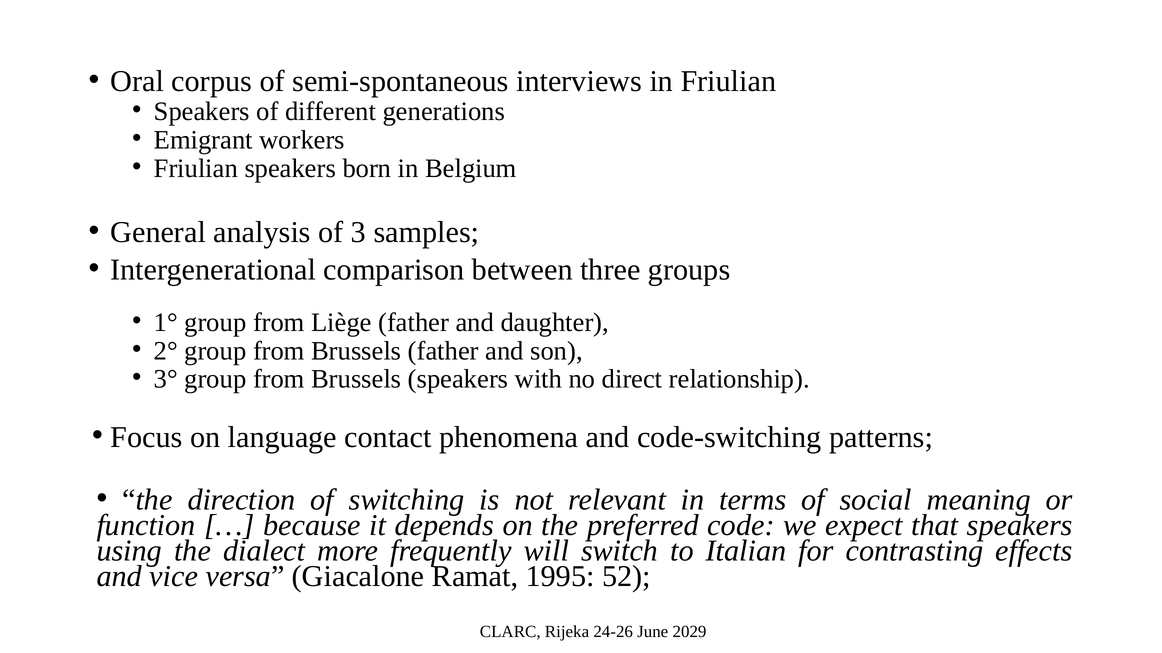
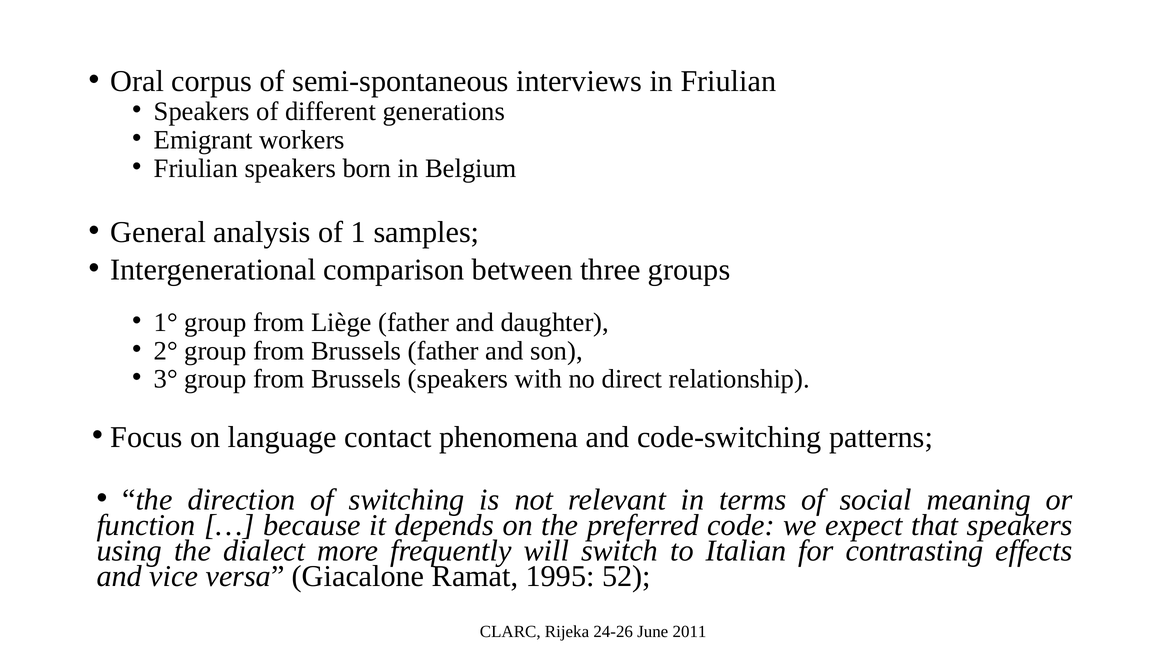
3: 3 -> 1
2029: 2029 -> 2011
